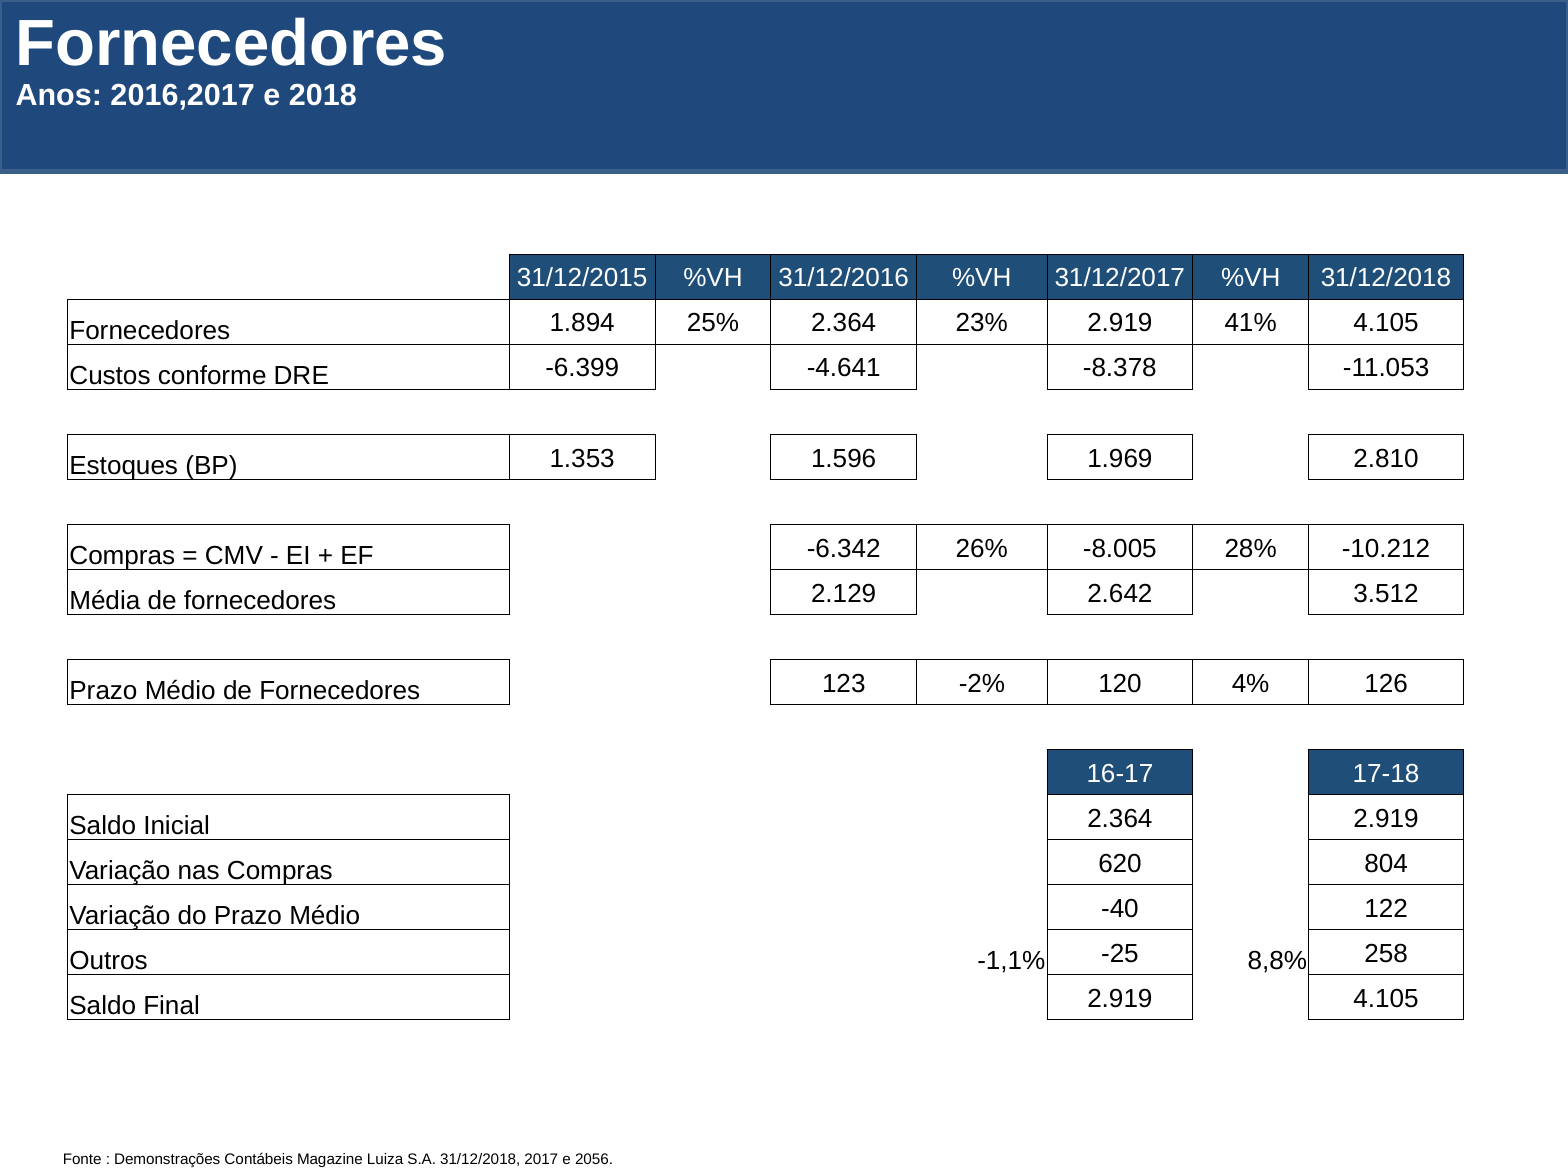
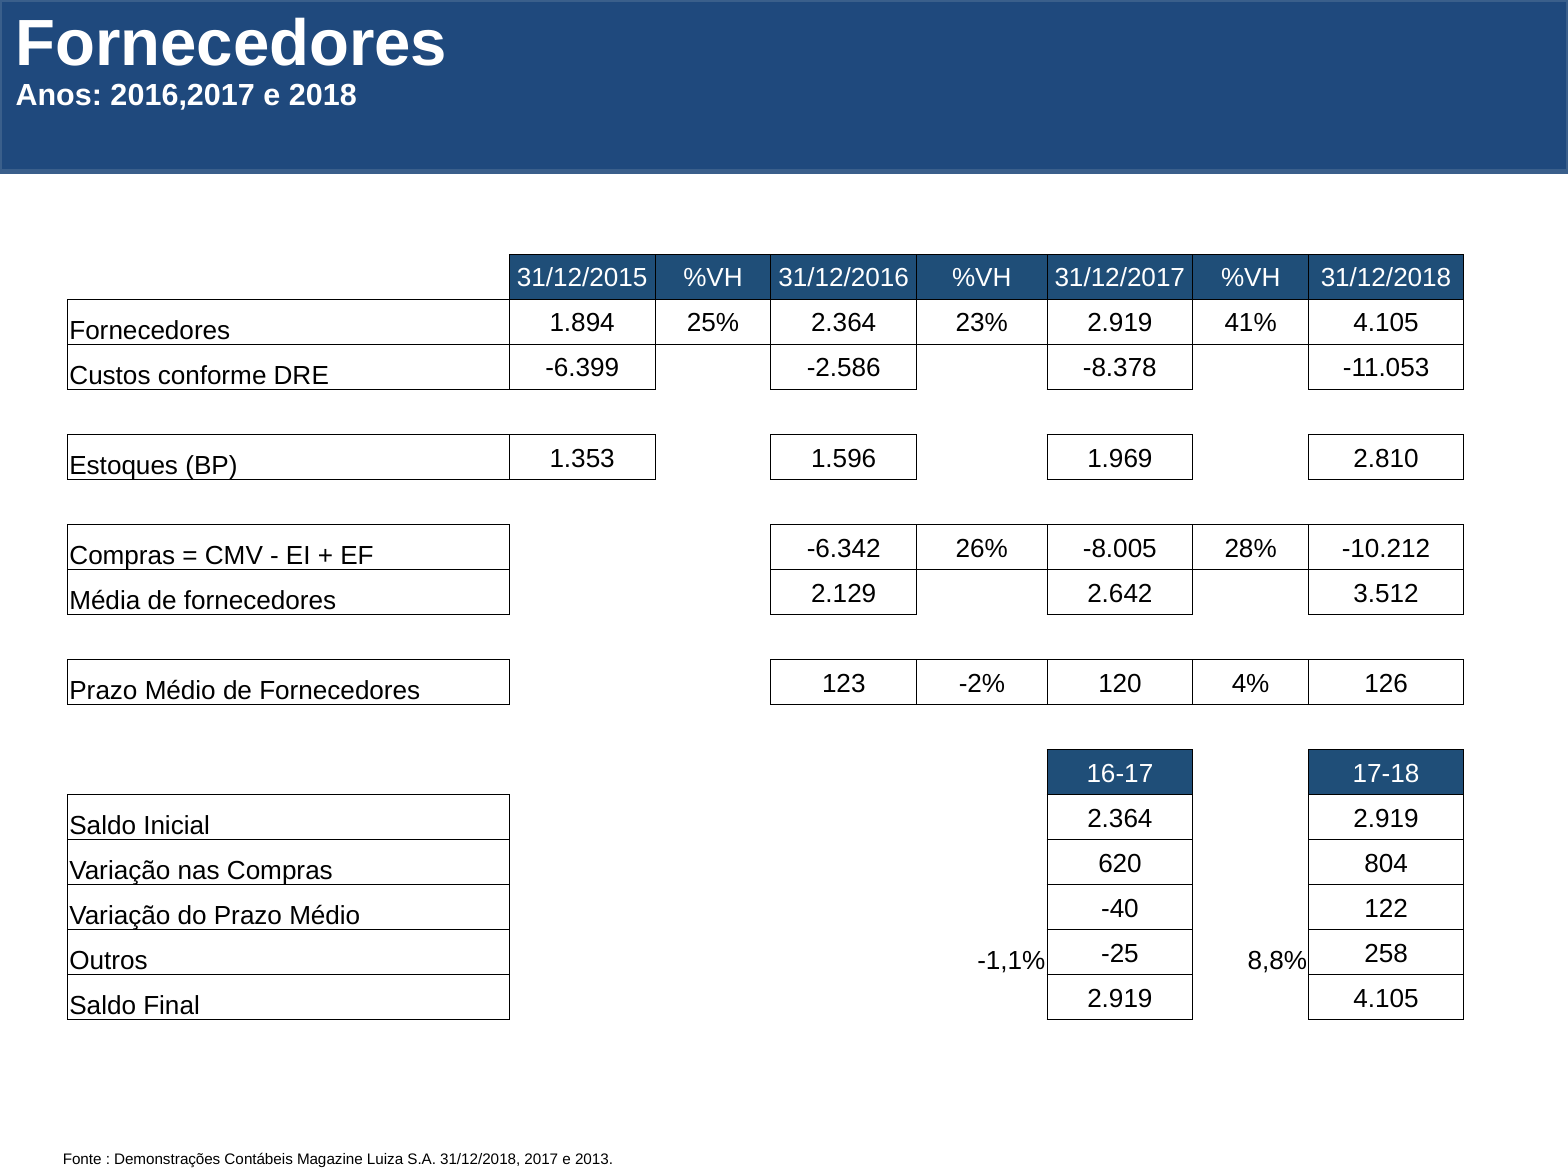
-4.641: -4.641 -> -2.586
2056: 2056 -> 2013
